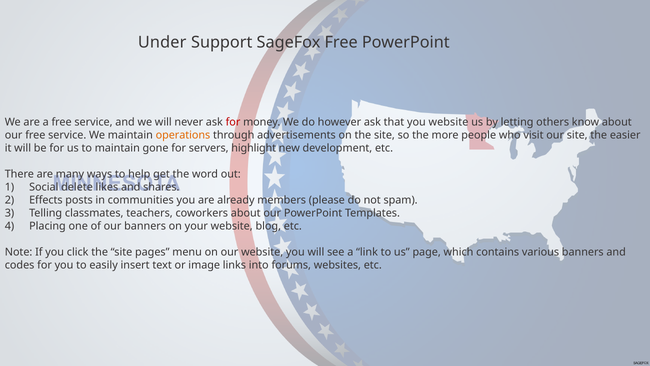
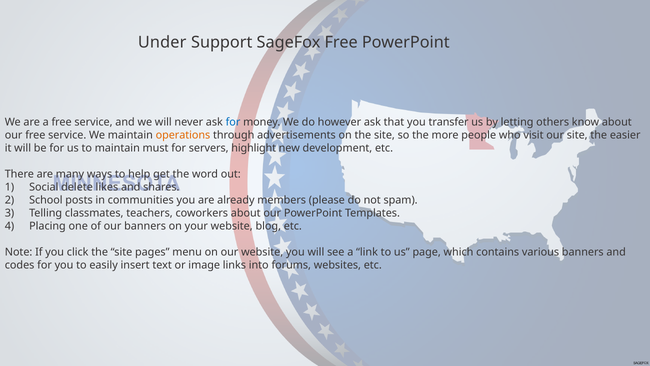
for at (233, 122) colour: red -> blue
you website: website -> transfer
gone: gone -> must
Effects: Effects -> School
